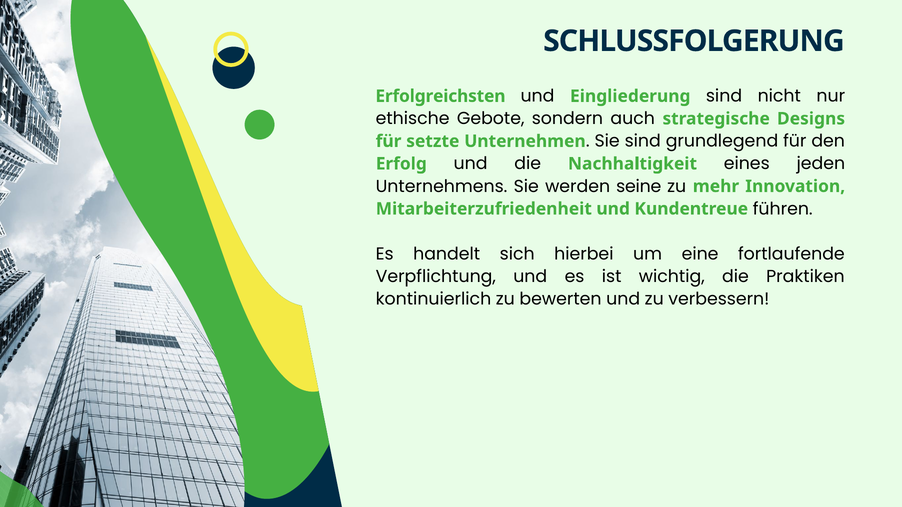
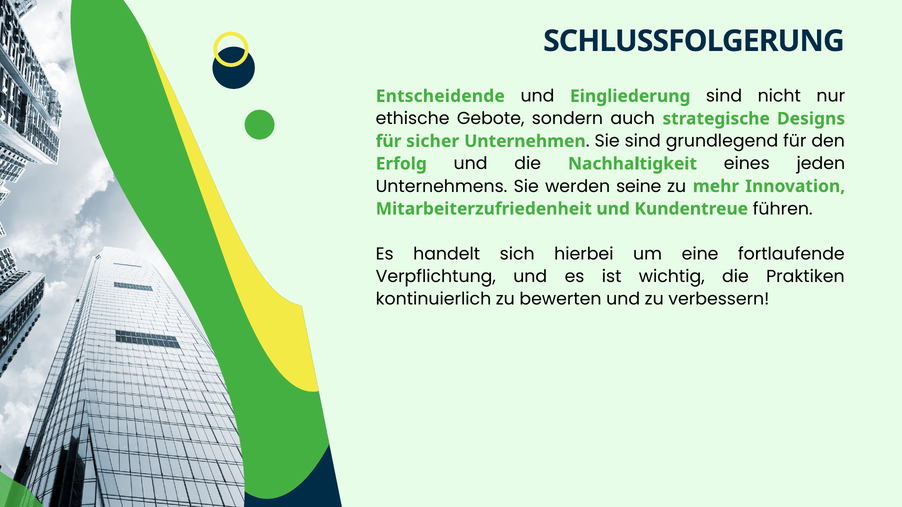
Erfolgreichsten: Erfolgreichsten -> Entscheidende
setzte: setzte -> sicher
